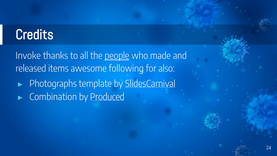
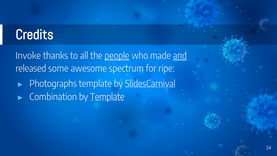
and underline: none -> present
items: items -> some
following: following -> spectrum
also: also -> ripe
by Produced: Produced -> Template
